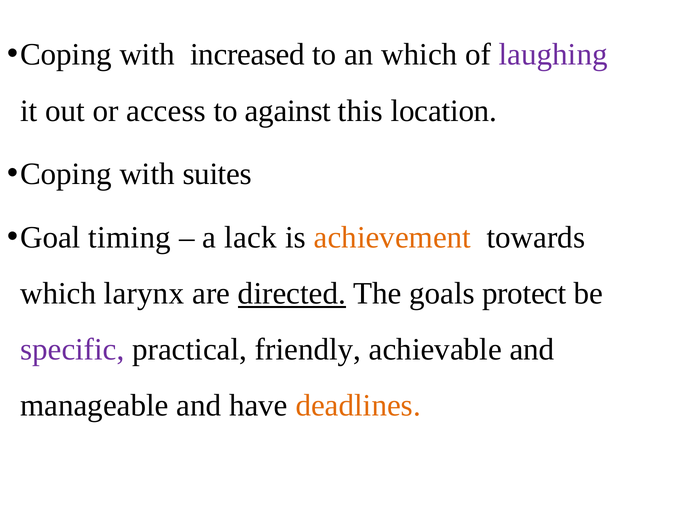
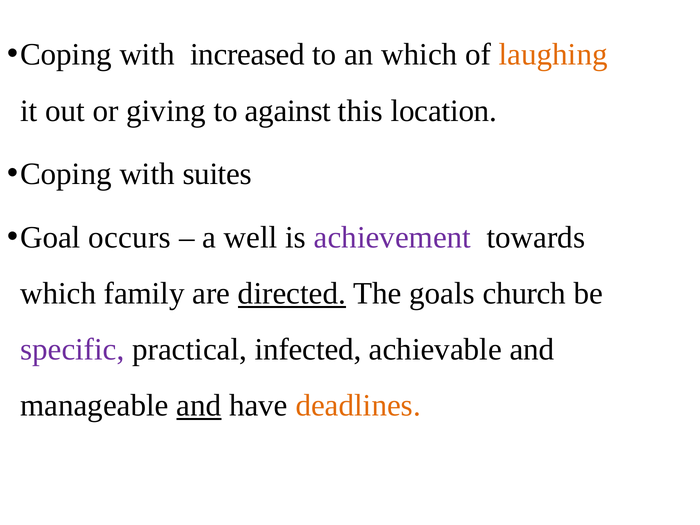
laughing colour: purple -> orange
access: access -> giving
timing: timing -> occurs
lack: lack -> well
achievement colour: orange -> purple
larynx: larynx -> family
protect: protect -> church
friendly: friendly -> infected
and at (199, 406) underline: none -> present
